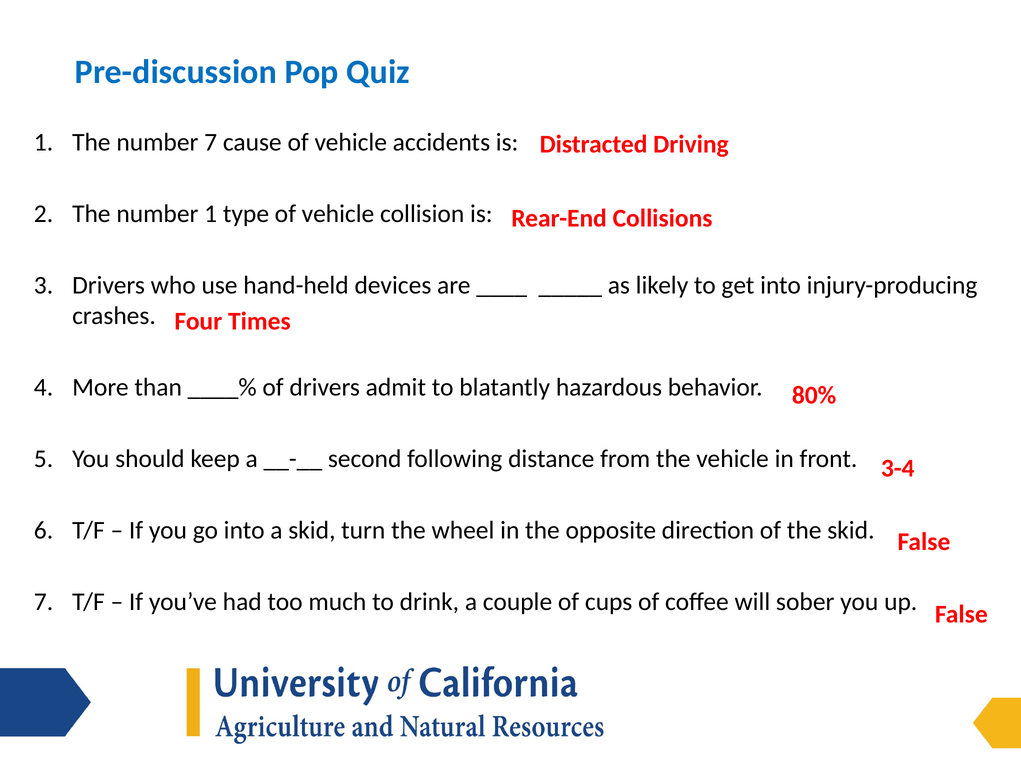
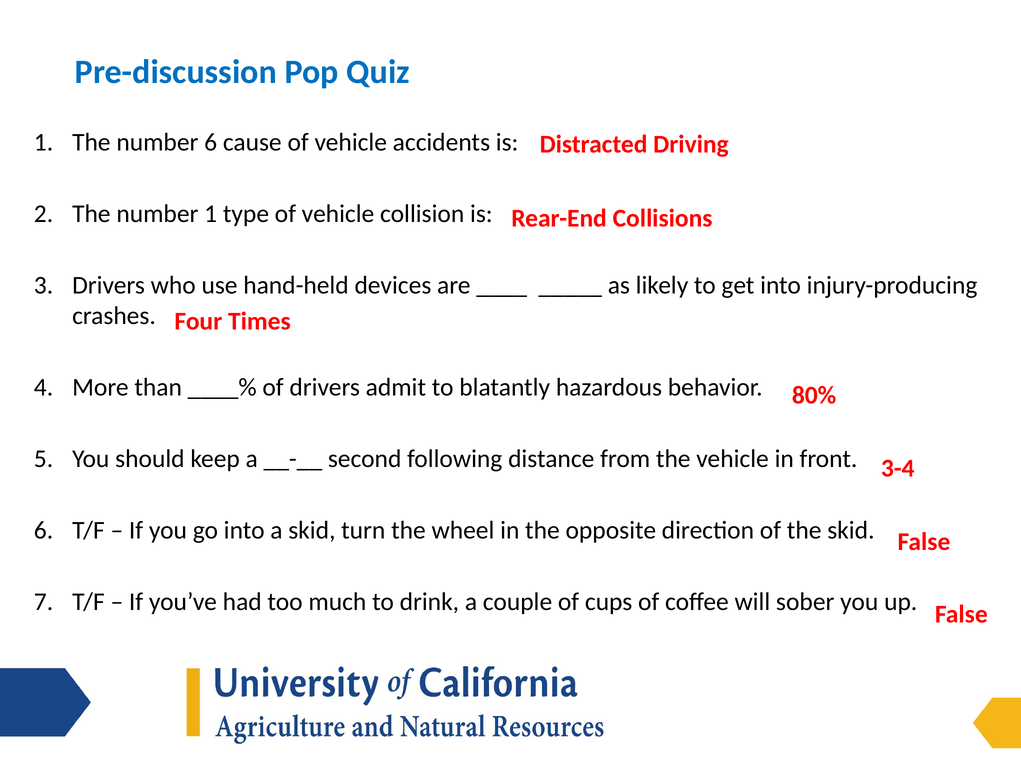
number 7: 7 -> 6
